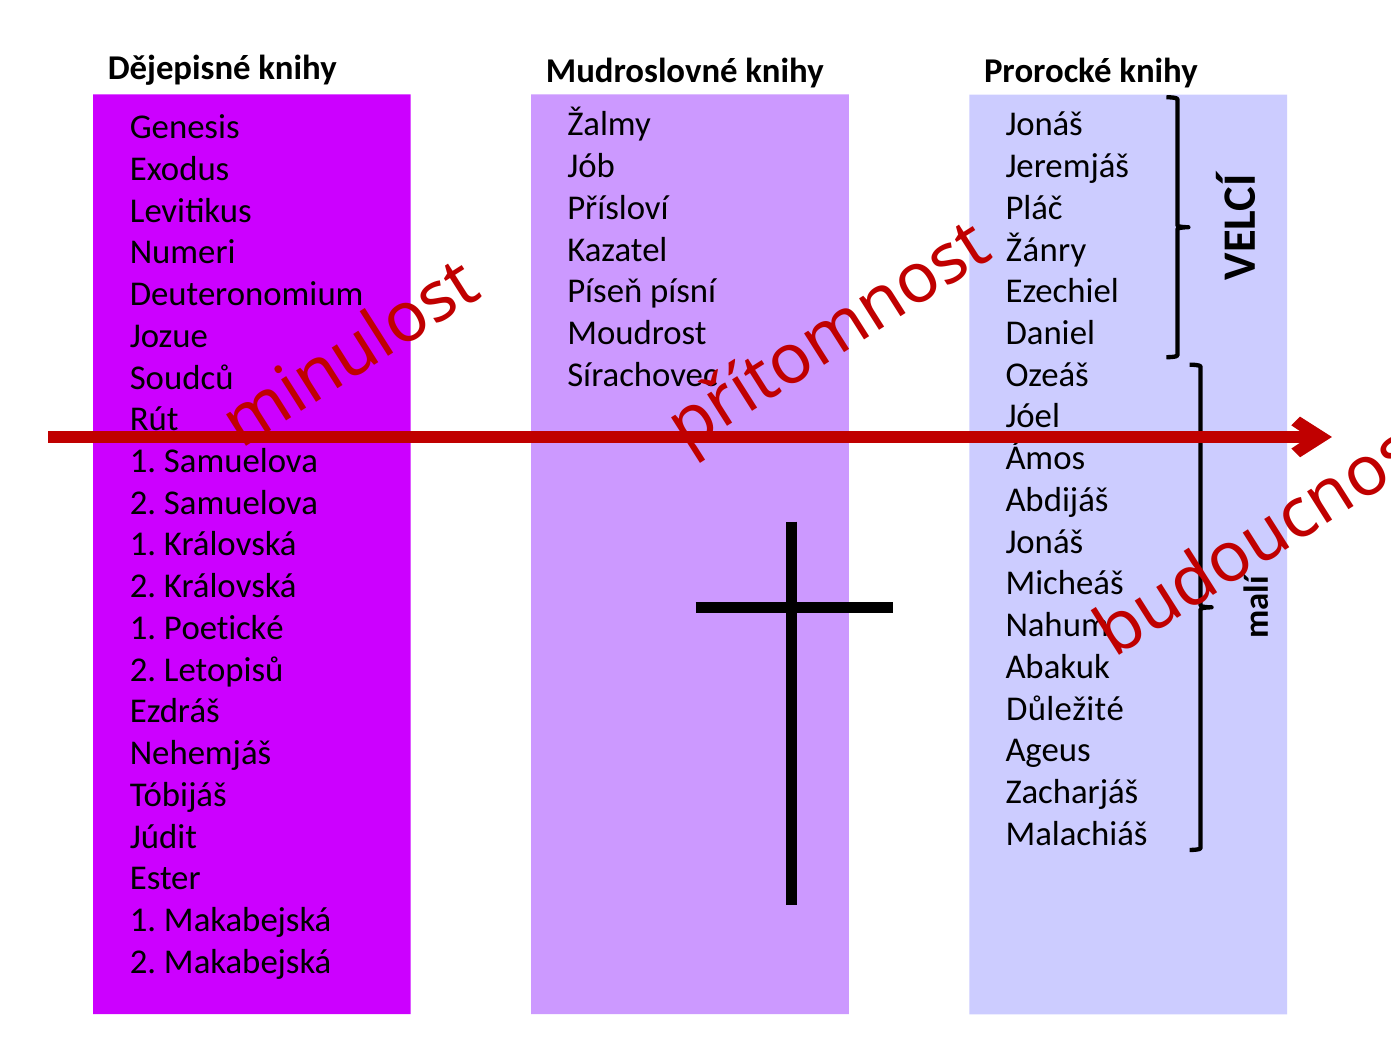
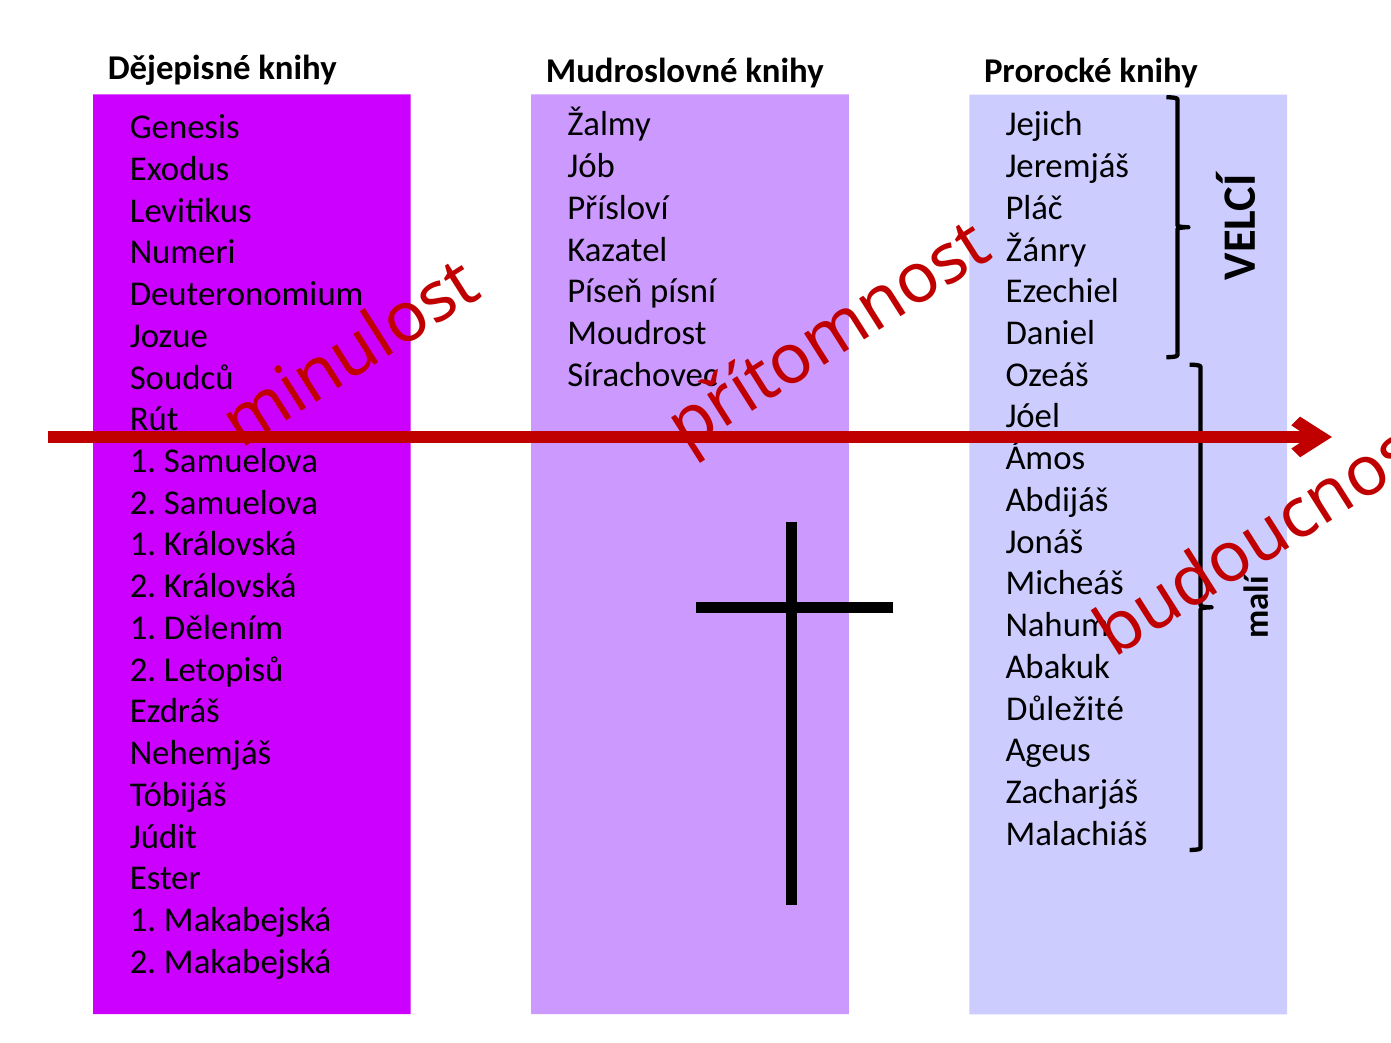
Jonáš at (1044, 125): Jonáš -> Jejich
Poetické: Poetické -> Dělením
